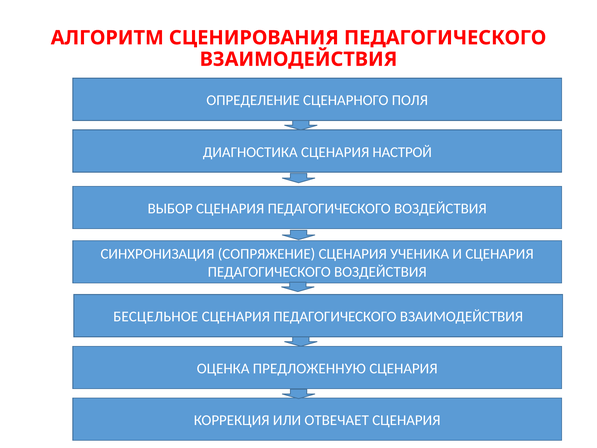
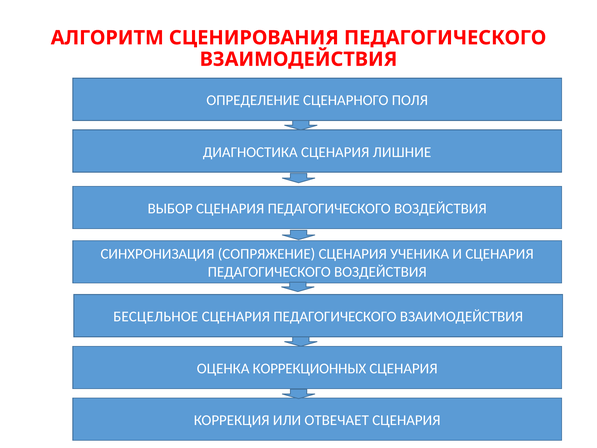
НАСТРОЙ: НАСТРОЙ -> ЛИШНИЕ
ПРЕДЛОЖЕННУЮ: ПРЕДЛОЖЕННУЮ -> КОРРЕКЦИОННЫХ
